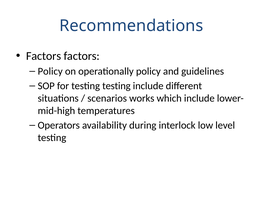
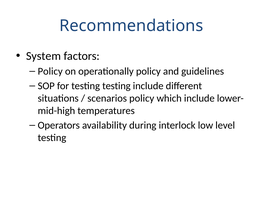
Factors at (44, 56): Factors -> System
scenarios works: works -> policy
